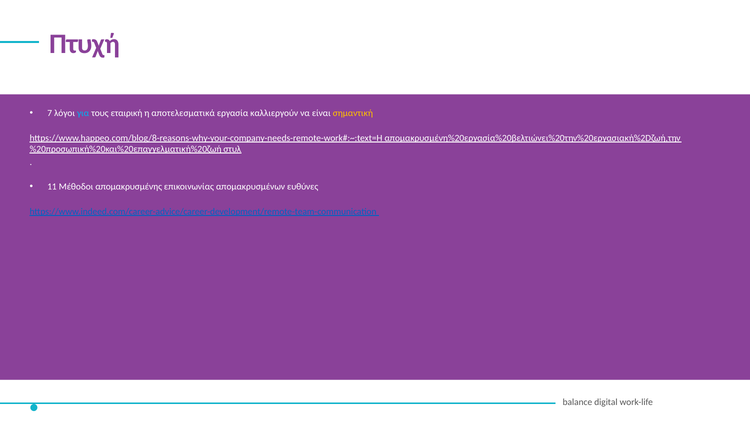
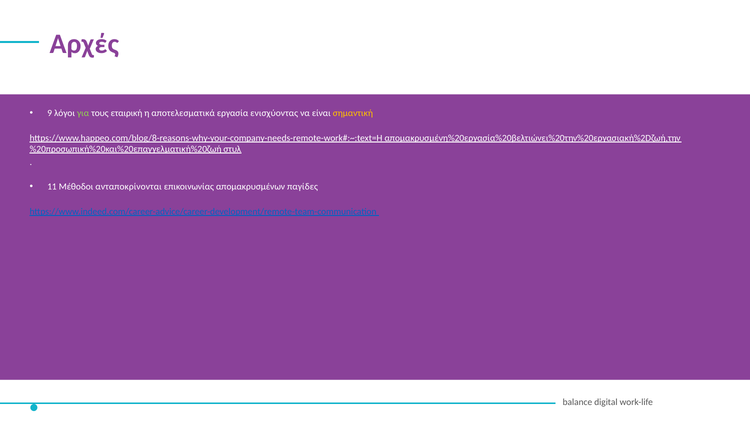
Πτυχή: Πτυχή -> Αρχές
7: 7 -> 9
για colour: light blue -> light green
καλλιεργούν: καλλιεργούν -> ενισχύοντας
απομακρυσμένης: απομακρυσμένης -> ανταποκρίνονται
ευθύνες: ευθύνες -> παγίδες
